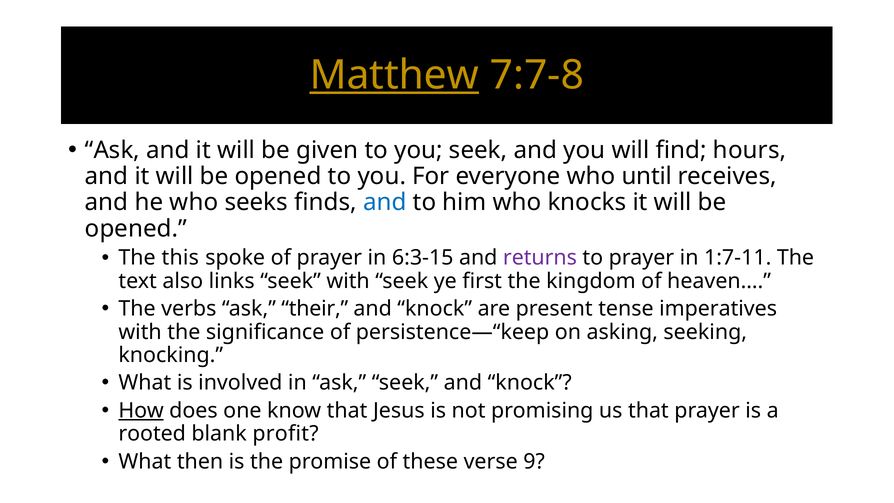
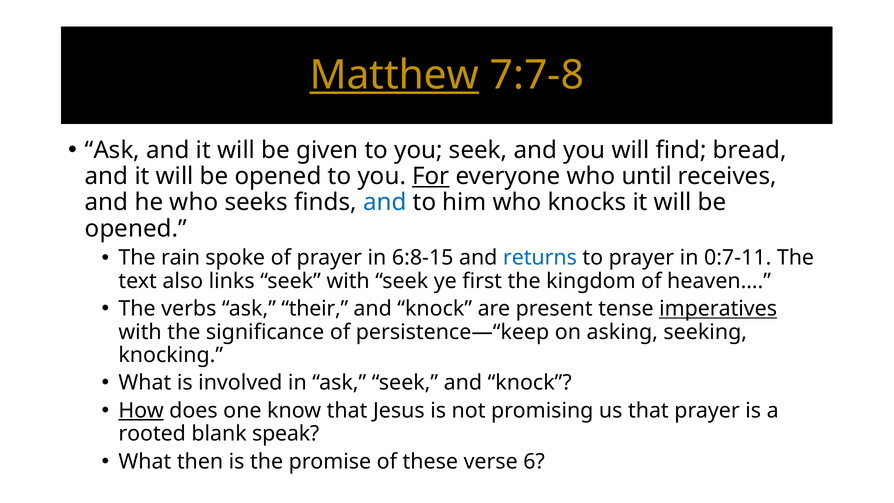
hours: hours -> bread
For underline: none -> present
this: this -> rain
6:3-15: 6:3-15 -> 6:8-15
returns colour: purple -> blue
1:7-11: 1:7-11 -> 0:7-11
imperatives underline: none -> present
profit: profit -> speak
9: 9 -> 6
